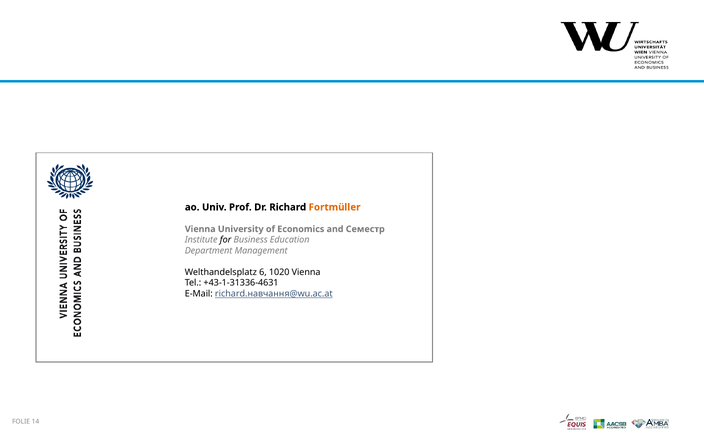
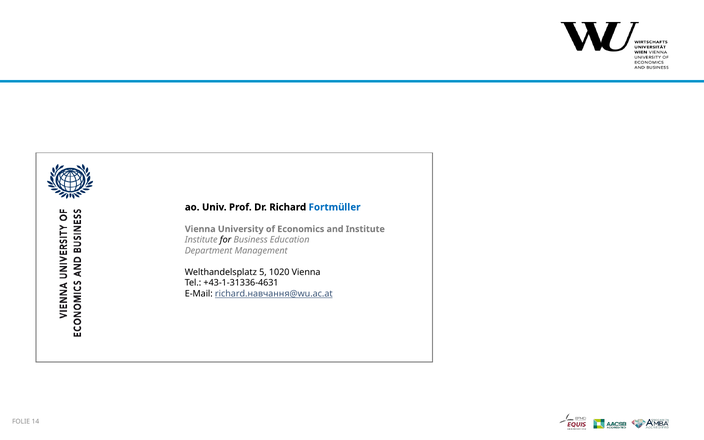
Fortmüller colour: orange -> blue
and Семестр: Семестр -> Institute
6: 6 -> 5
